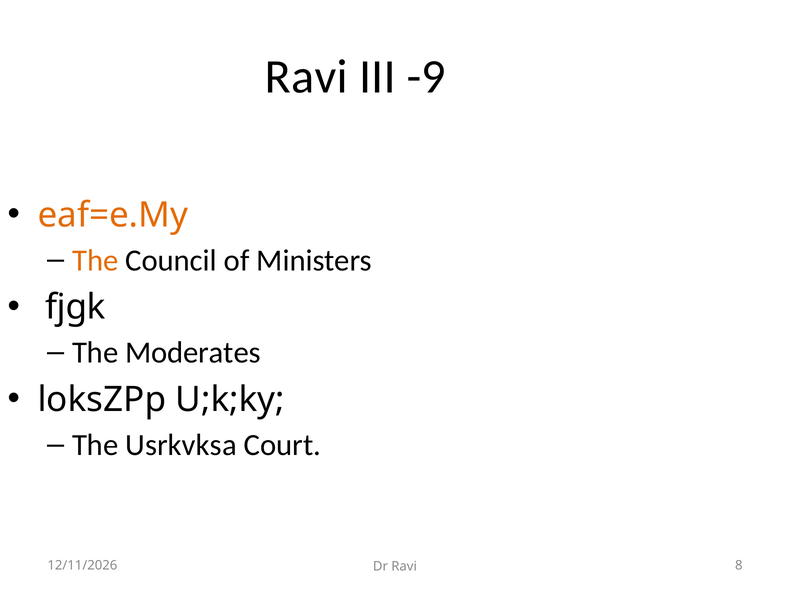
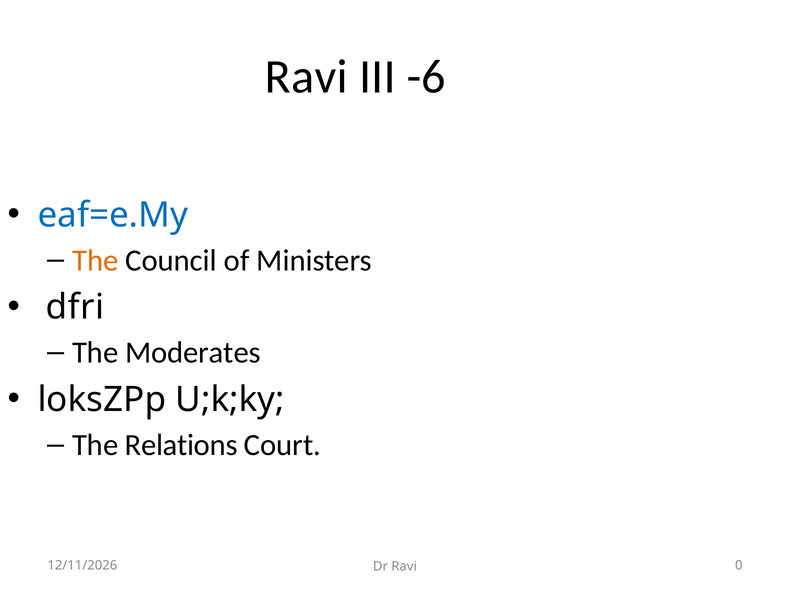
-9: -9 -> -6
eaf=e.My colour: orange -> blue
fjgk: fjgk -> dfri
Usrkvksa: Usrkvksa -> Relations
8: 8 -> 0
